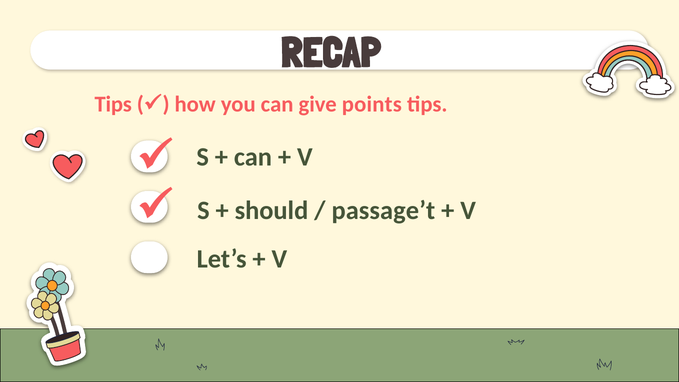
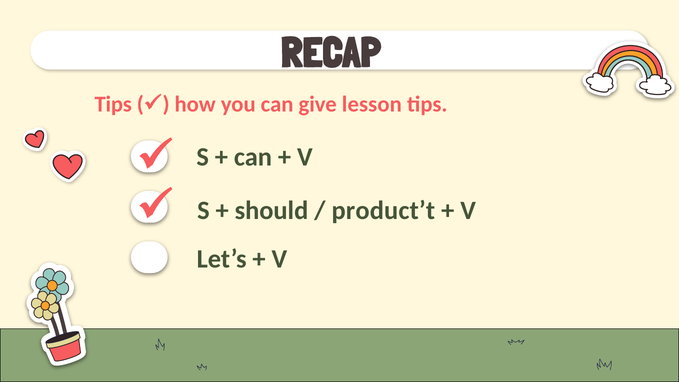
points: points -> lesson
passage’t: passage’t -> product’t
